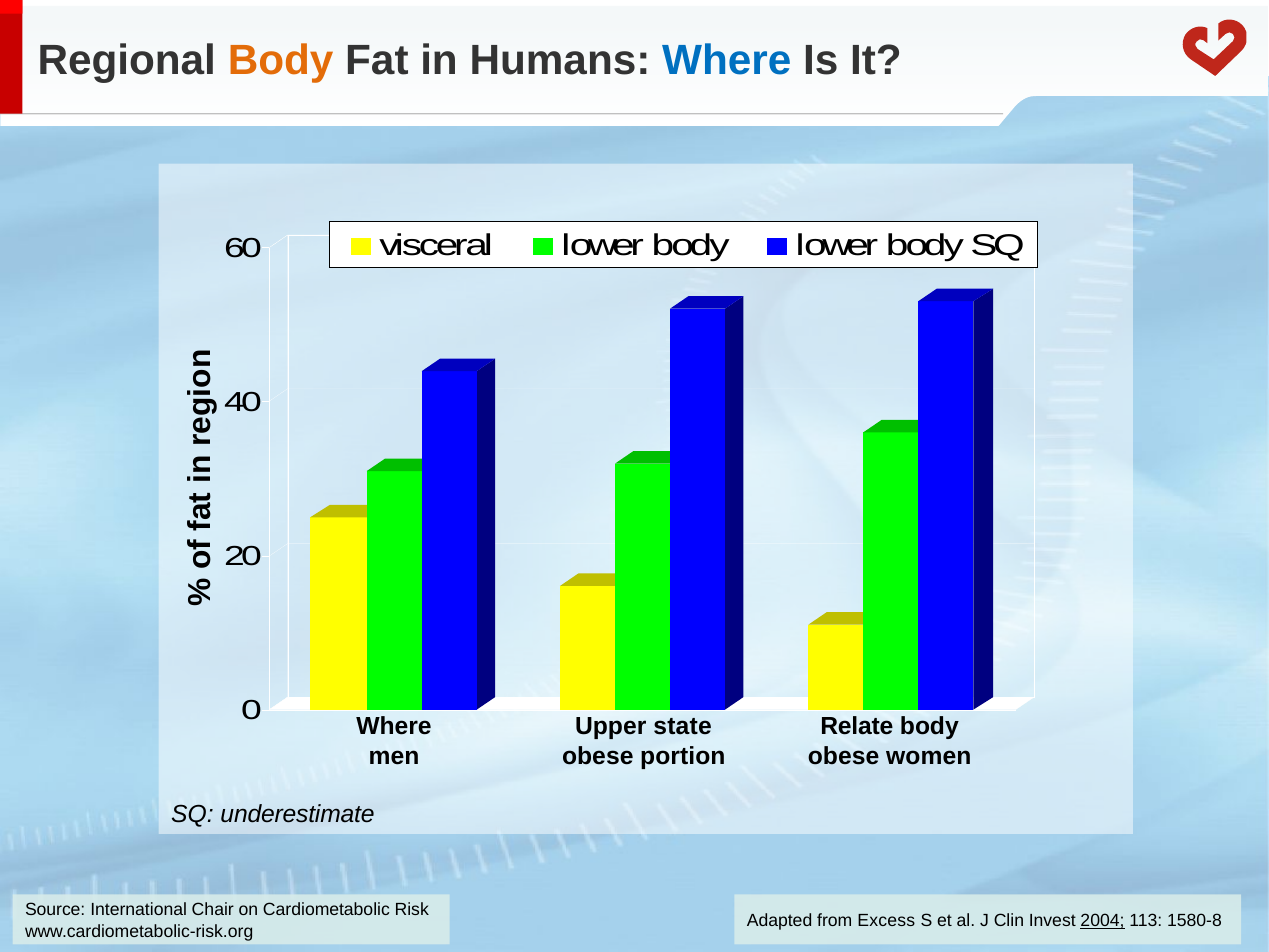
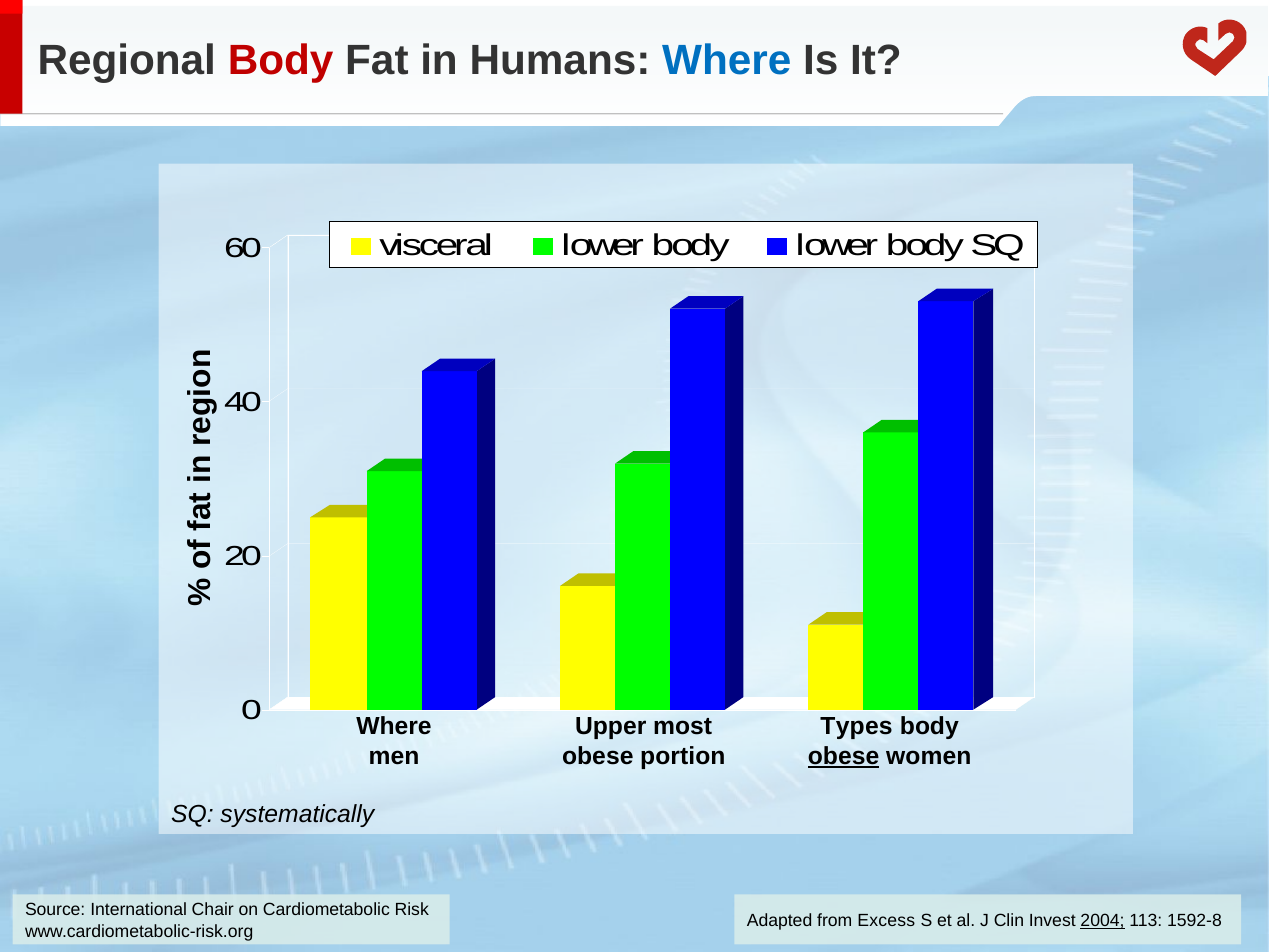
Body at (281, 61) colour: orange -> red
state: state -> most
Relate: Relate -> Types
obese at (844, 756) underline: none -> present
underestimate: underestimate -> systematically
1580-8: 1580-8 -> 1592-8
